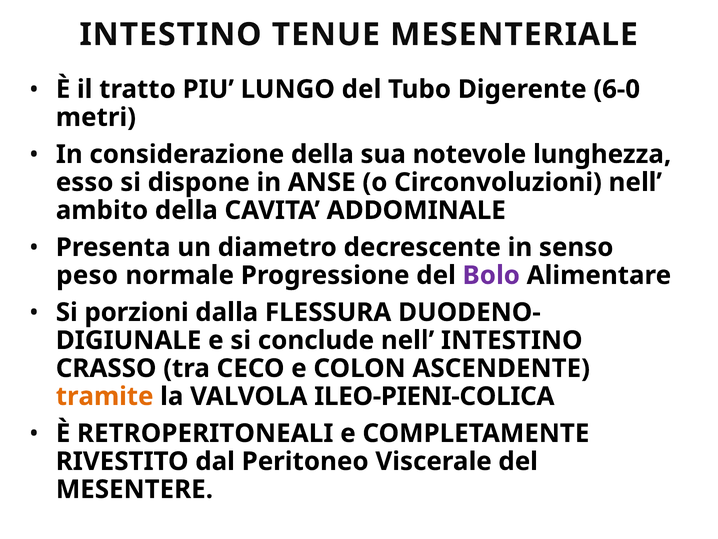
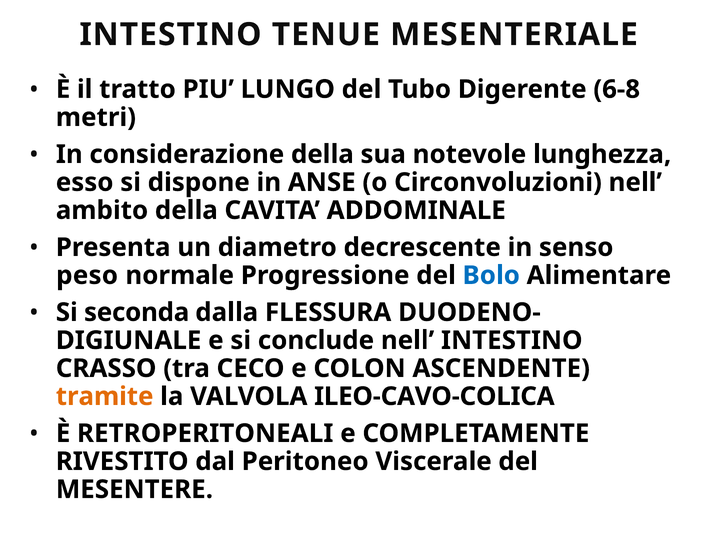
6-0: 6-0 -> 6-8
Bolo colour: purple -> blue
porzioni: porzioni -> seconda
ILEO-PIENI-COLICA: ILEO-PIENI-COLICA -> ILEO-CAVO-COLICA
